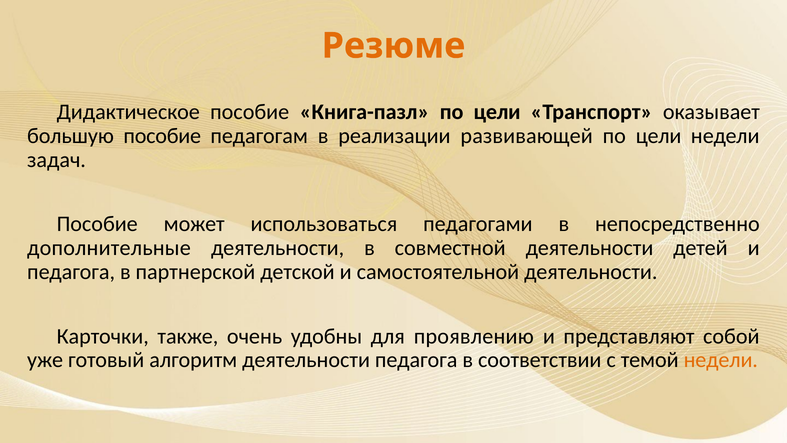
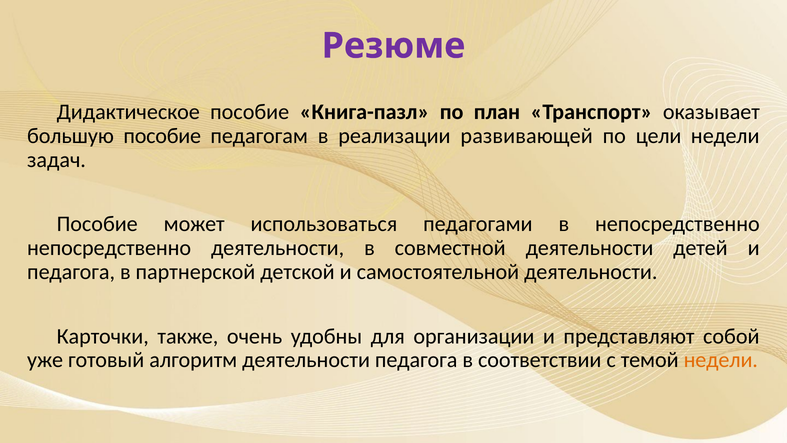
Резюме colour: orange -> purple
Книга-пазл по цели: цели -> план
дополнительные at (109, 248): дополнительные -> непосредственно
проявлению: проявлению -> организации
